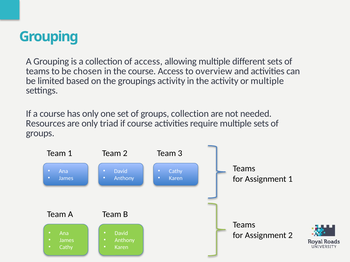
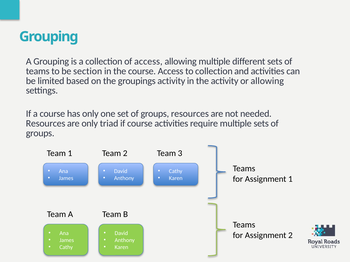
chosen: chosen -> section
to overview: overview -> collection
or multiple: multiple -> allowing
groups collection: collection -> resources
